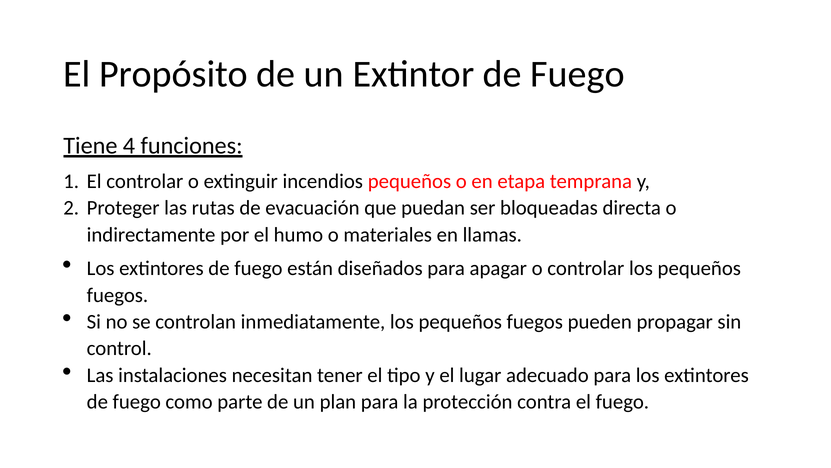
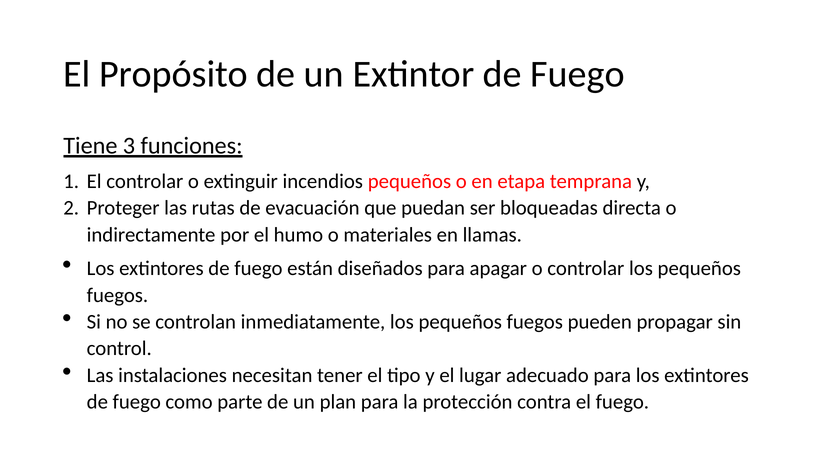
4: 4 -> 3
